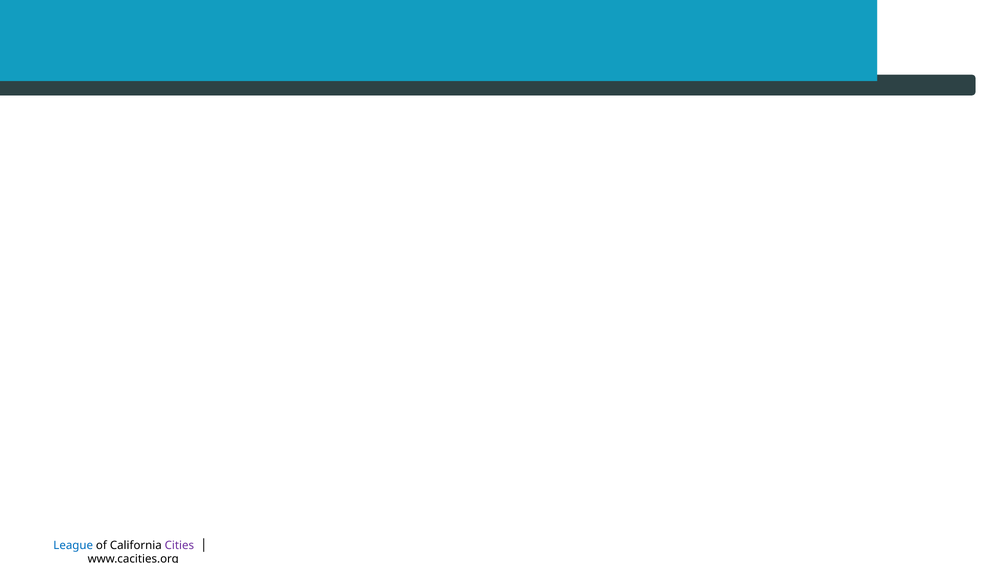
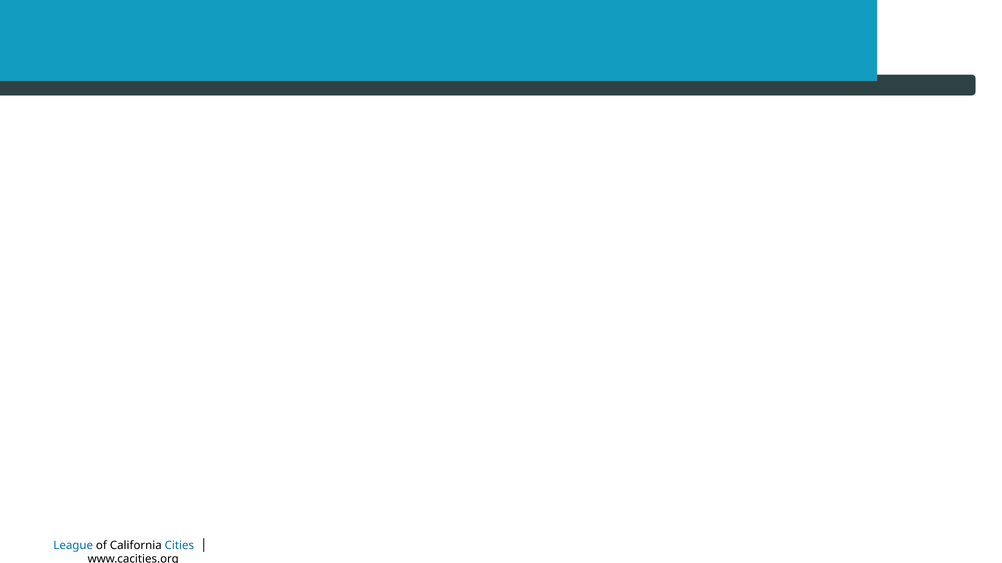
Cities colour: purple -> blue
